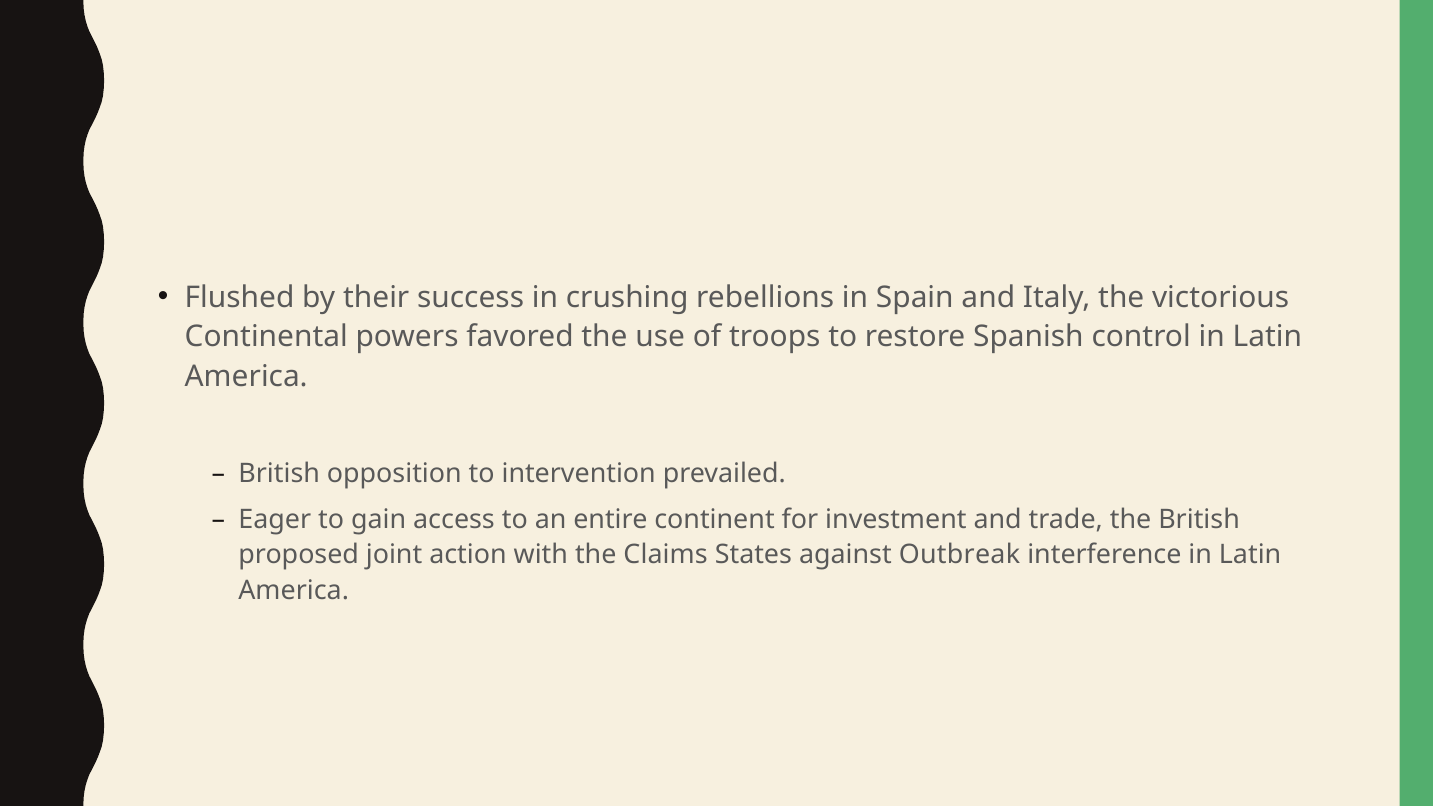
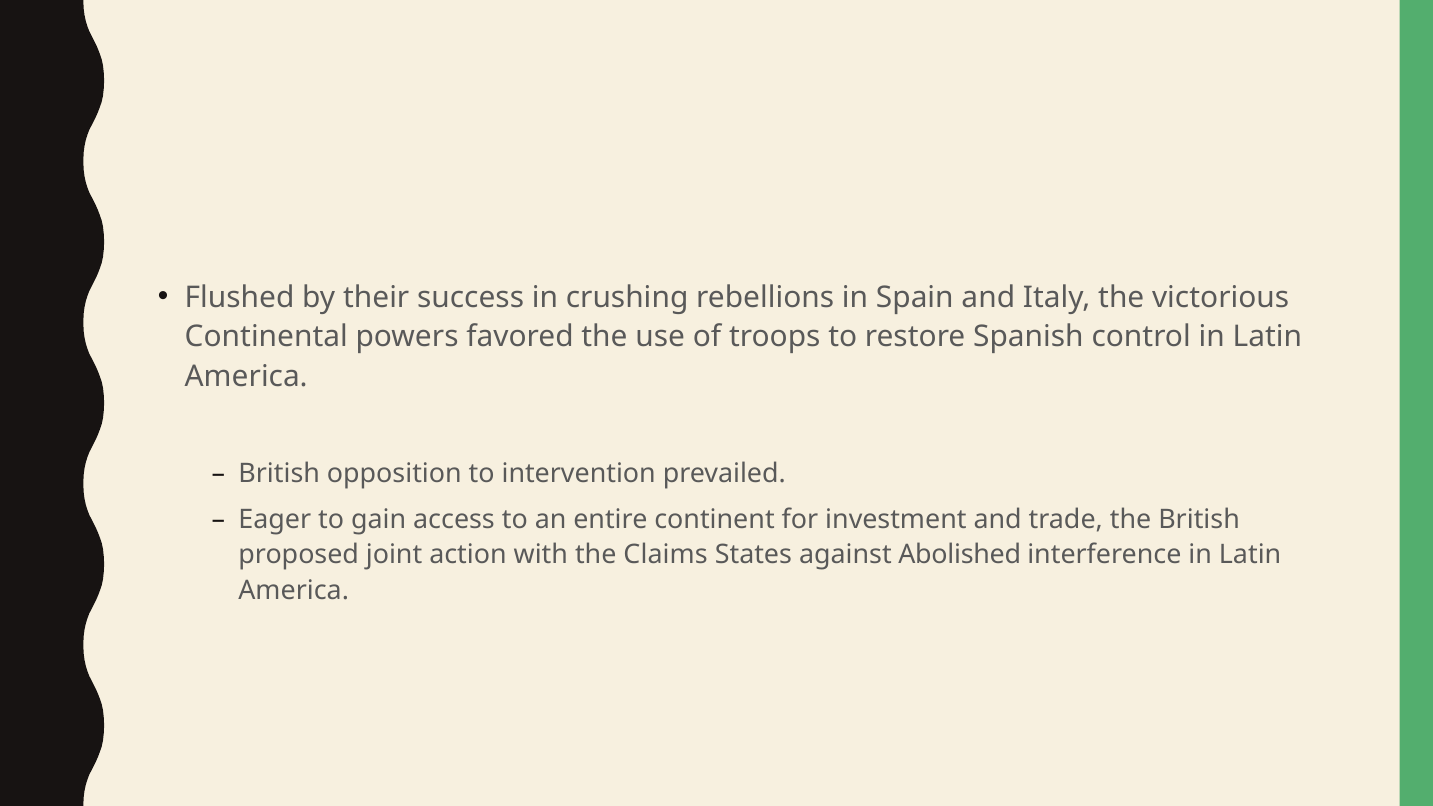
Outbreak: Outbreak -> Abolished
